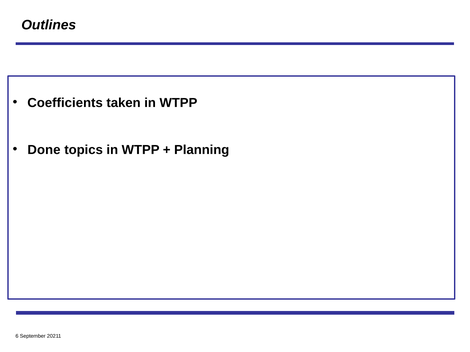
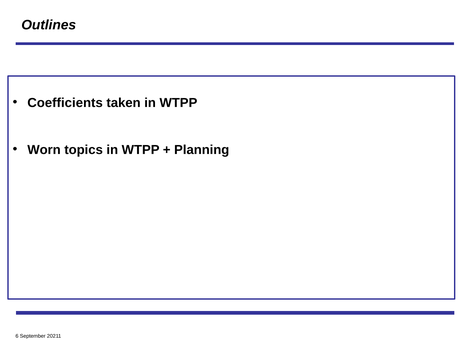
Done: Done -> Worn
